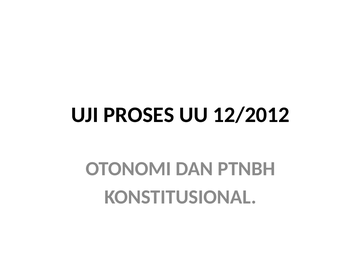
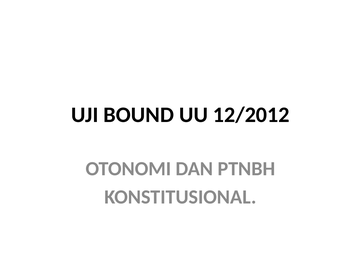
PROSES: PROSES -> BOUND
